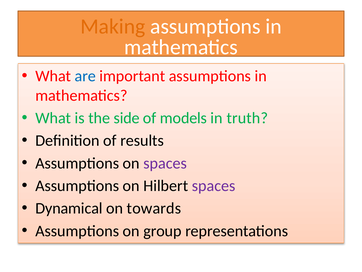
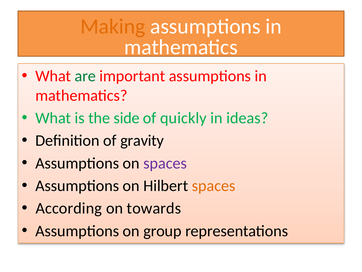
are colour: blue -> green
models: models -> quickly
truth: truth -> ideas
results: results -> gravity
spaces at (214, 185) colour: purple -> orange
Dynamical: Dynamical -> According
